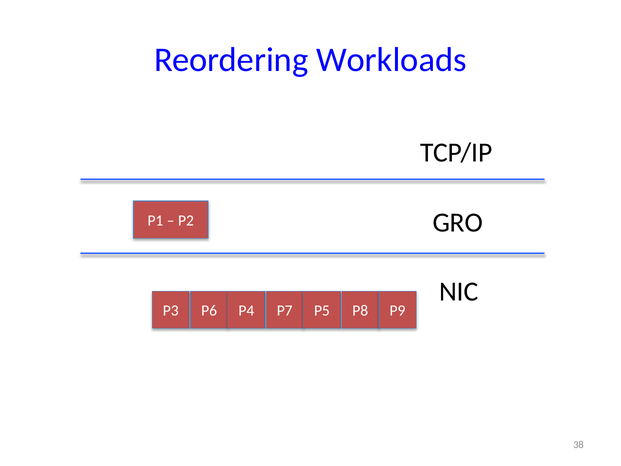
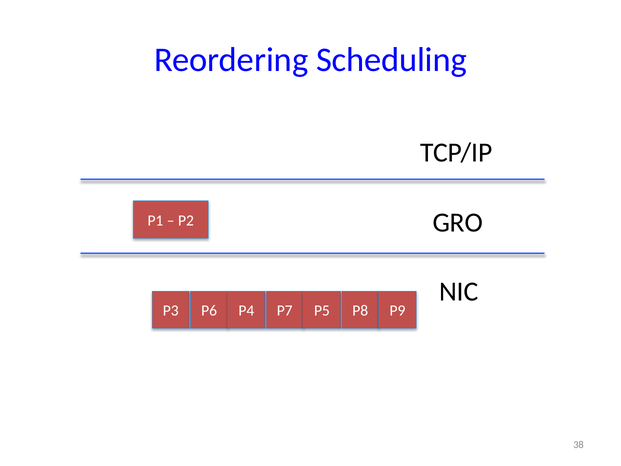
Workloads: Workloads -> Scheduling
